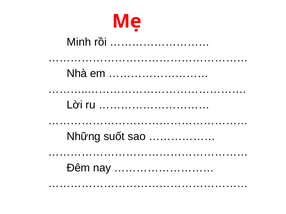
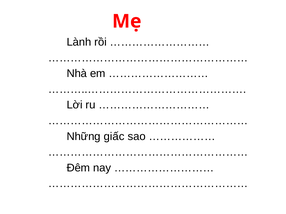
Minh: Minh -> Lành
suốt: suốt -> giấc
